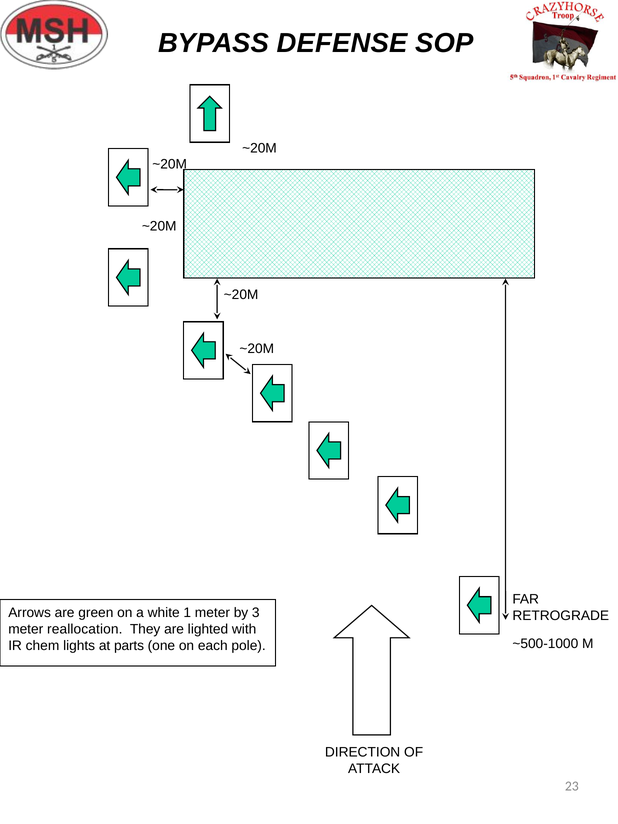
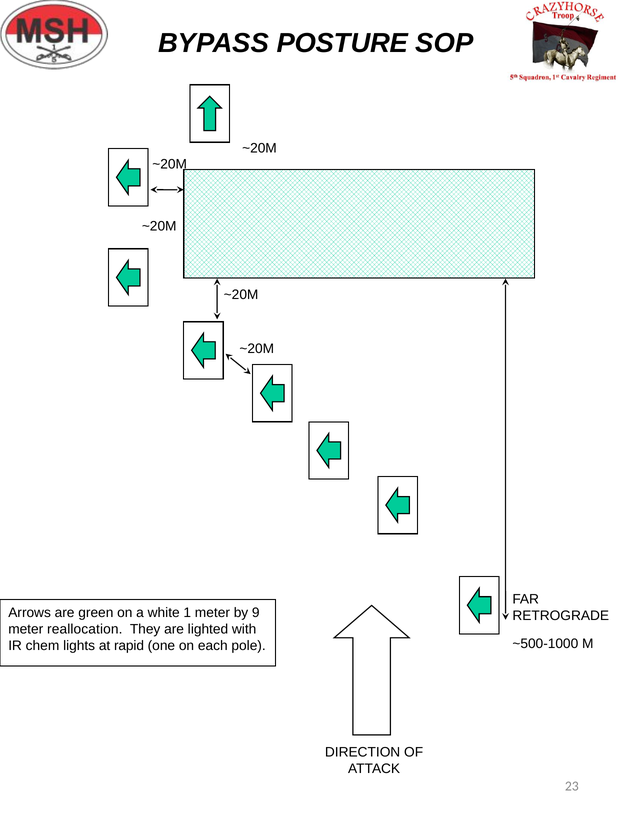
DEFENSE: DEFENSE -> POSTURE
3: 3 -> 9
parts: parts -> rapid
